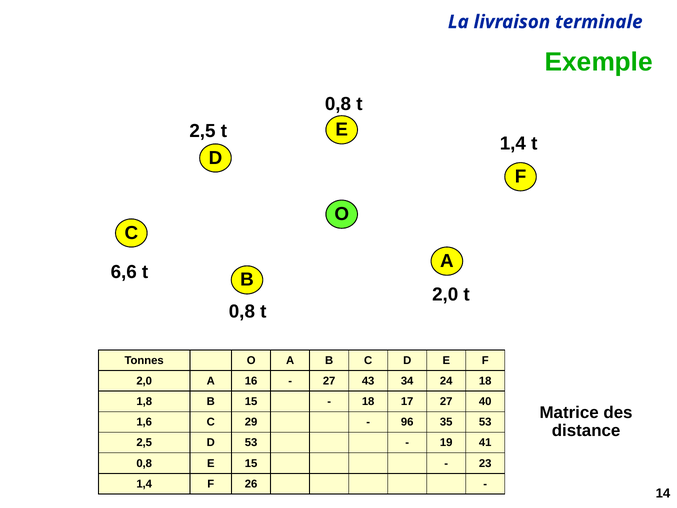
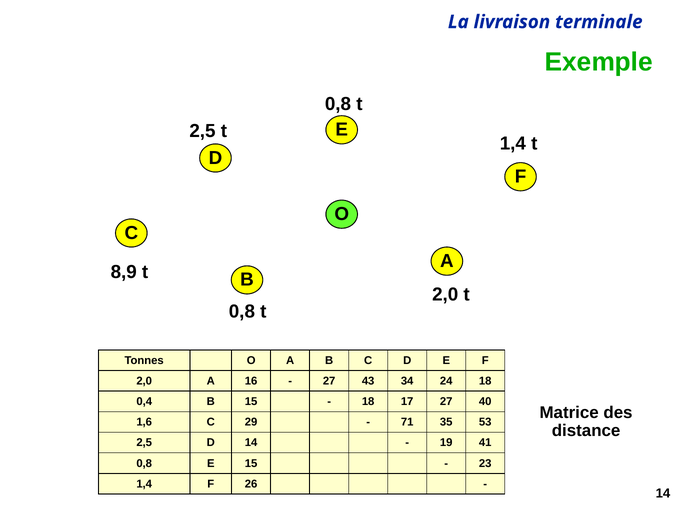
6,6: 6,6 -> 8,9
1,8: 1,8 -> 0,4
96: 96 -> 71
D 53: 53 -> 14
